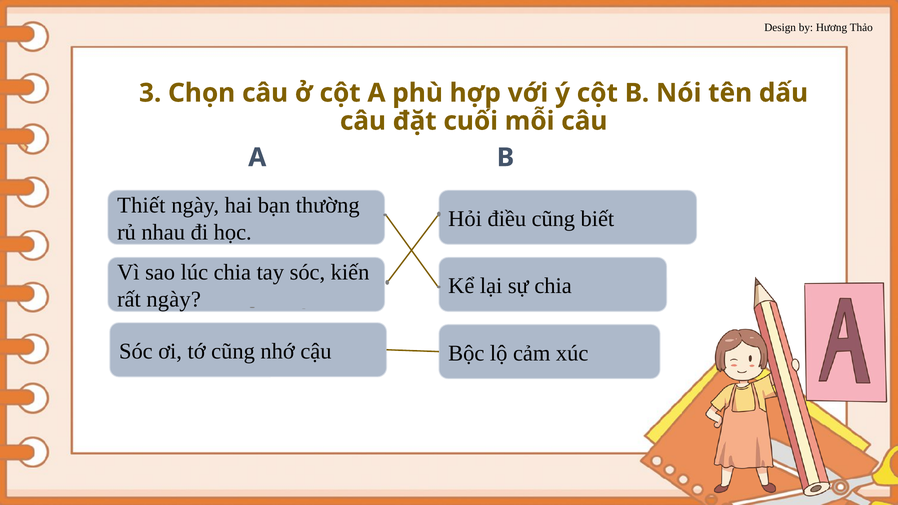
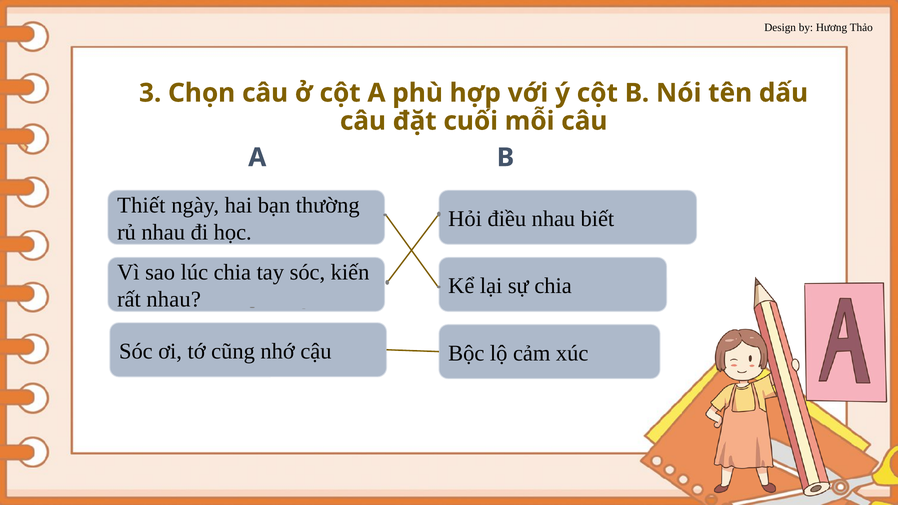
điều cũng: cũng -> nhau
rất ngày: ngày -> nhau
